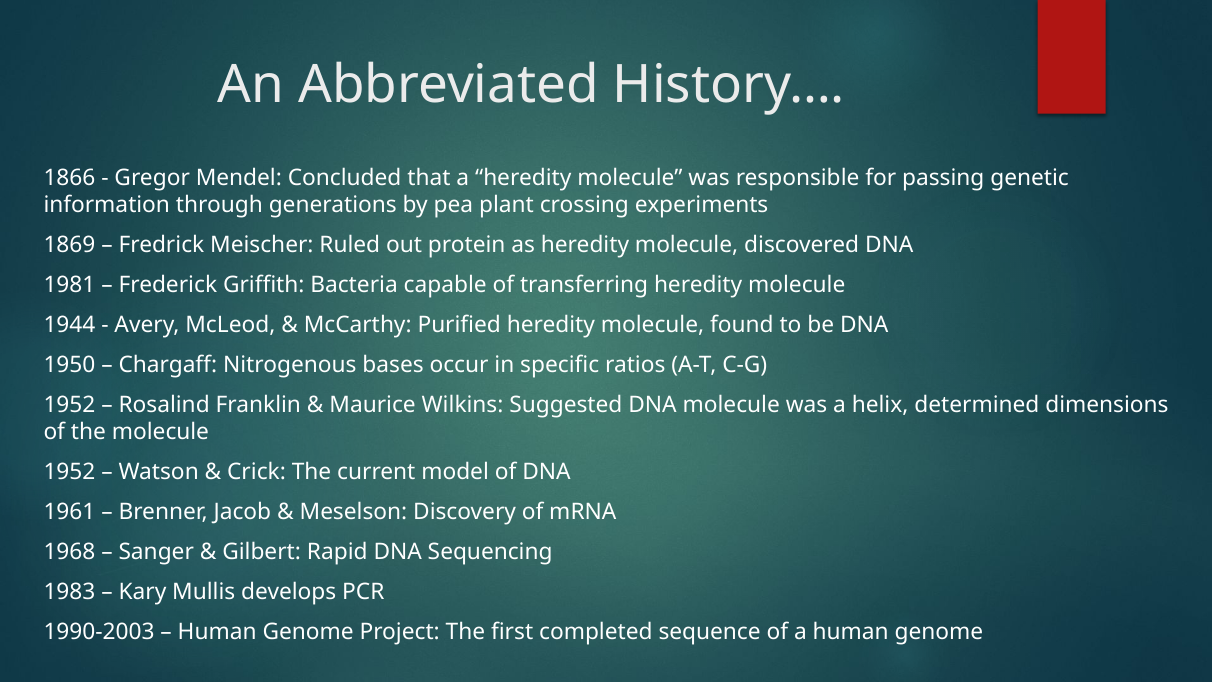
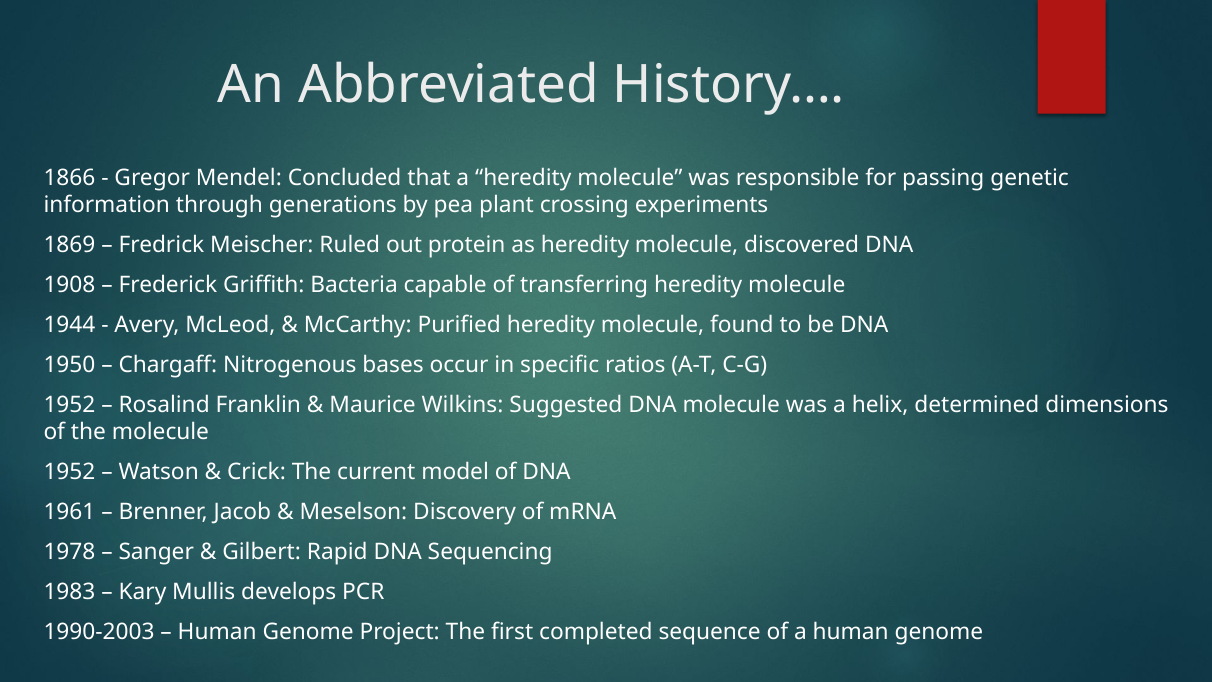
1981: 1981 -> 1908
1968: 1968 -> 1978
